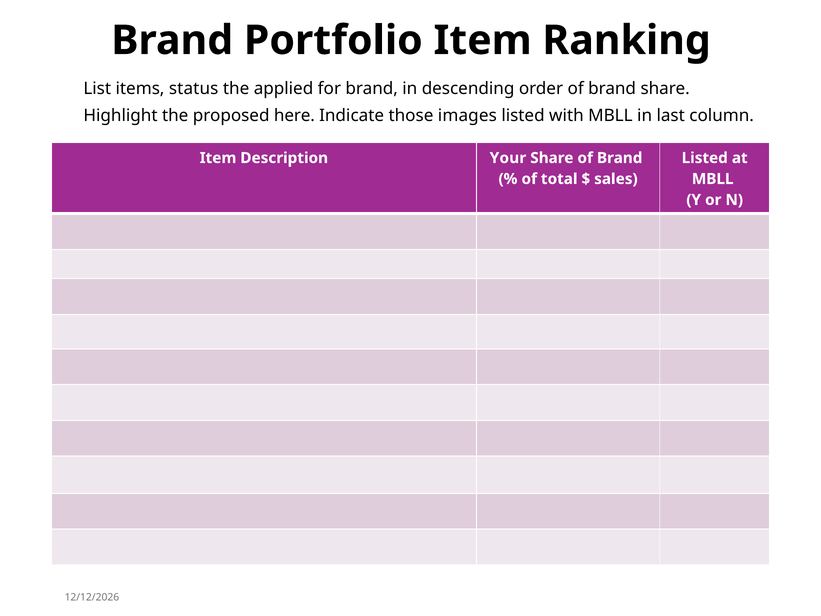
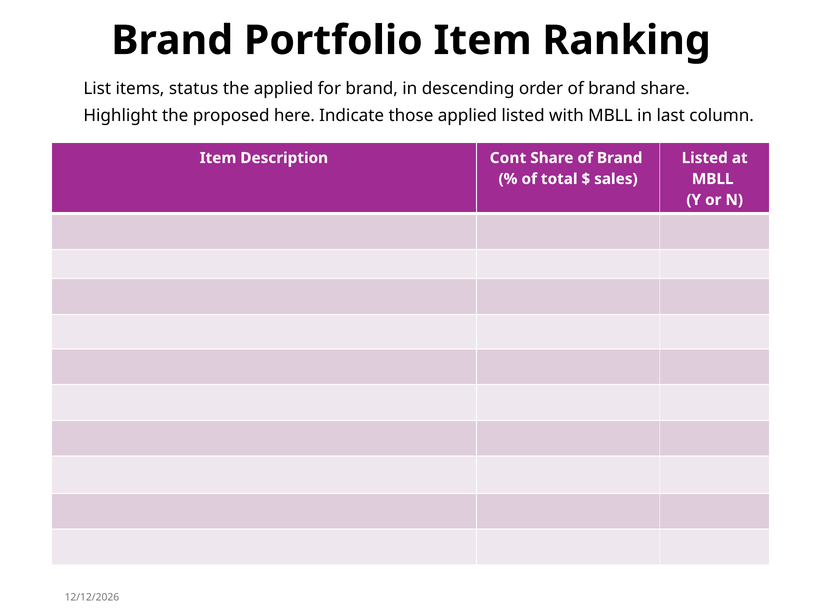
those images: images -> applied
Your: Your -> Cont
